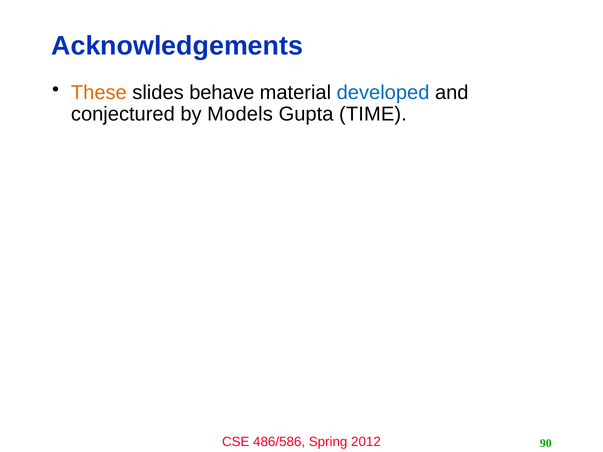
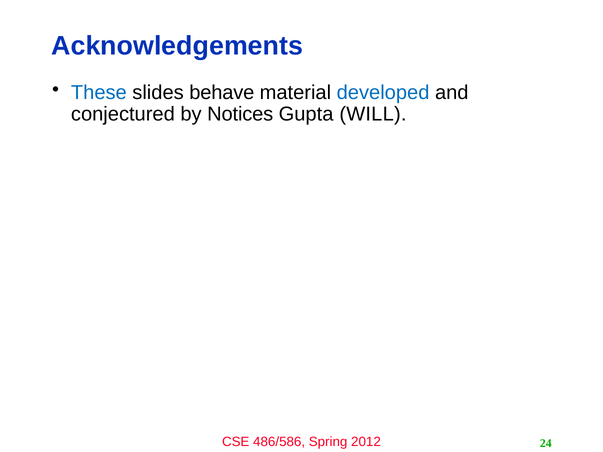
These colour: orange -> blue
Models: Models -> Notices
TIME: TIME -> WILL
90: 90 -> 24
